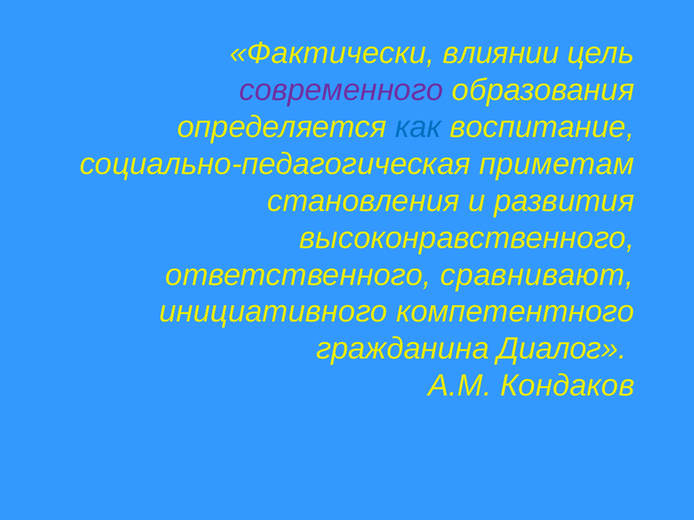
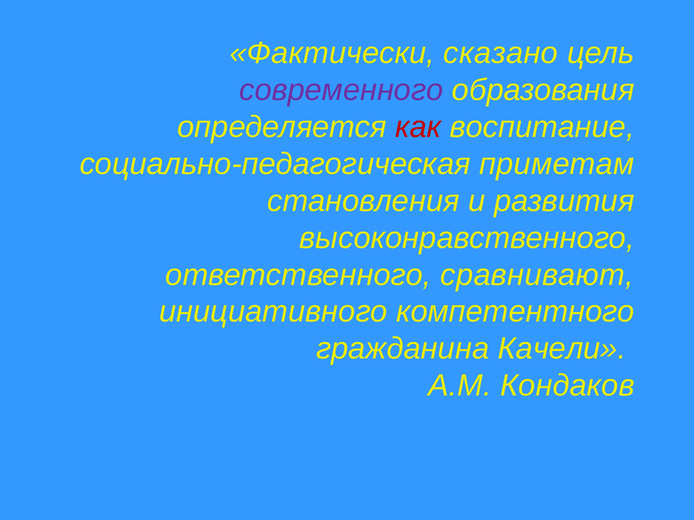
влиянии: влиянии -> сказано
как colour: blue -> red
Диалог: Диалог -> Качели
